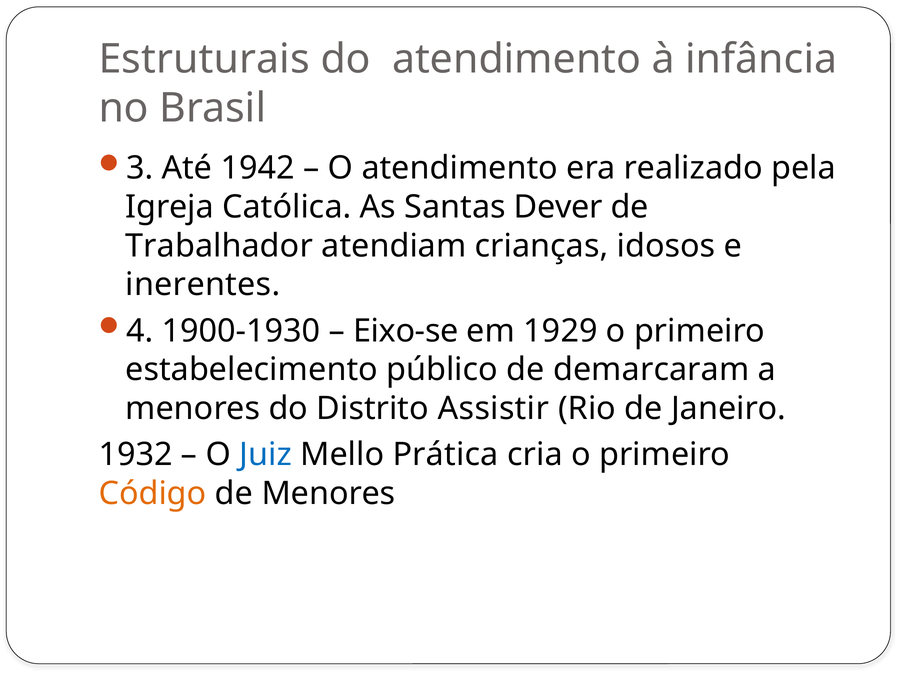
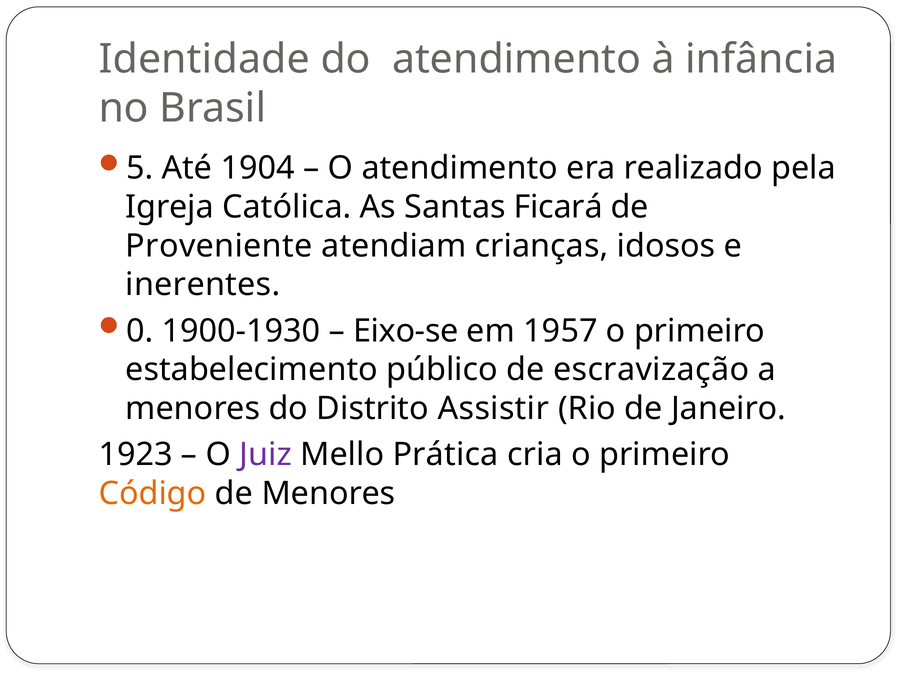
Estruturais: Estruturais -> Identidade
3: 3 -> 5
1942: 1942 -> 1904
Dever: Dever -> Ficará
Trabalhador: Trabalhador -> Proveniente
4: 4 -> 0
1929: 1929 -> 1957
demarcaram: demarcaram -> escravização
1932: 1932 -> 1923
Juiz colour: blue -> purple
